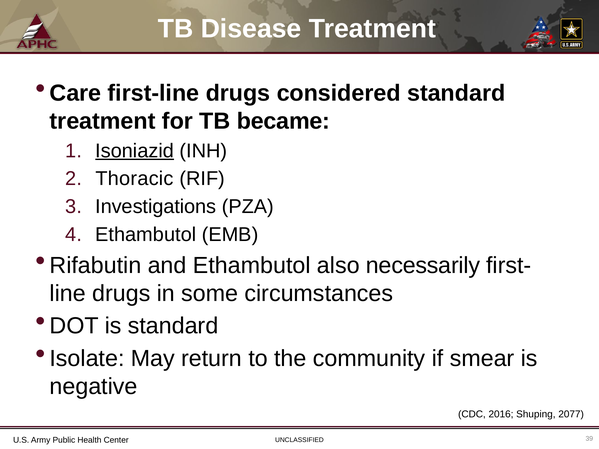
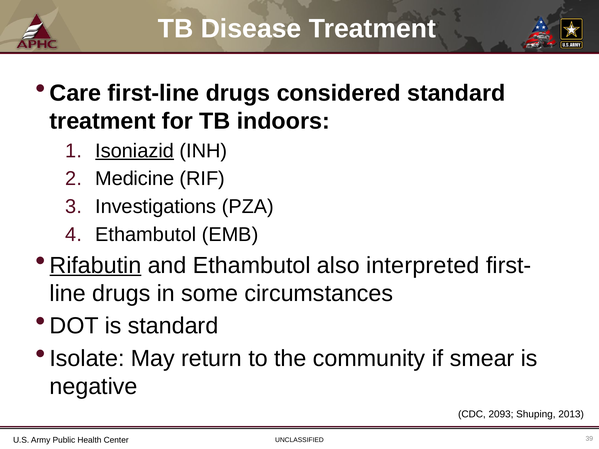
became: became -> indoors
Thoracic: Thoracic -> Medicine
Rifabutin underline: none -> present
necessarily: necessarily -> interpreted
2016: 2016 -> 2093
2077: 2077 -> 2013
